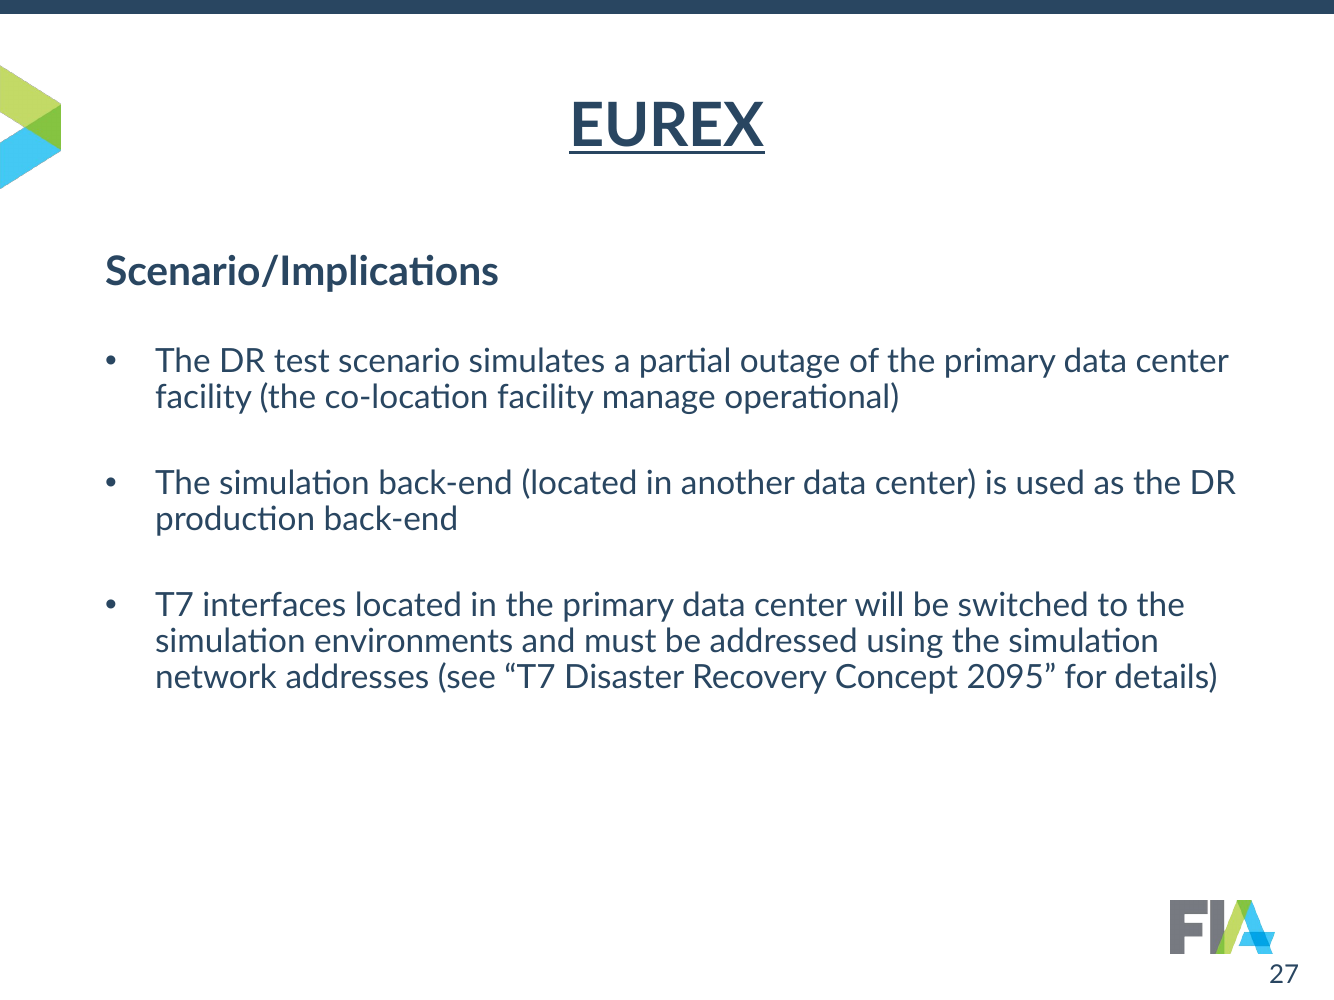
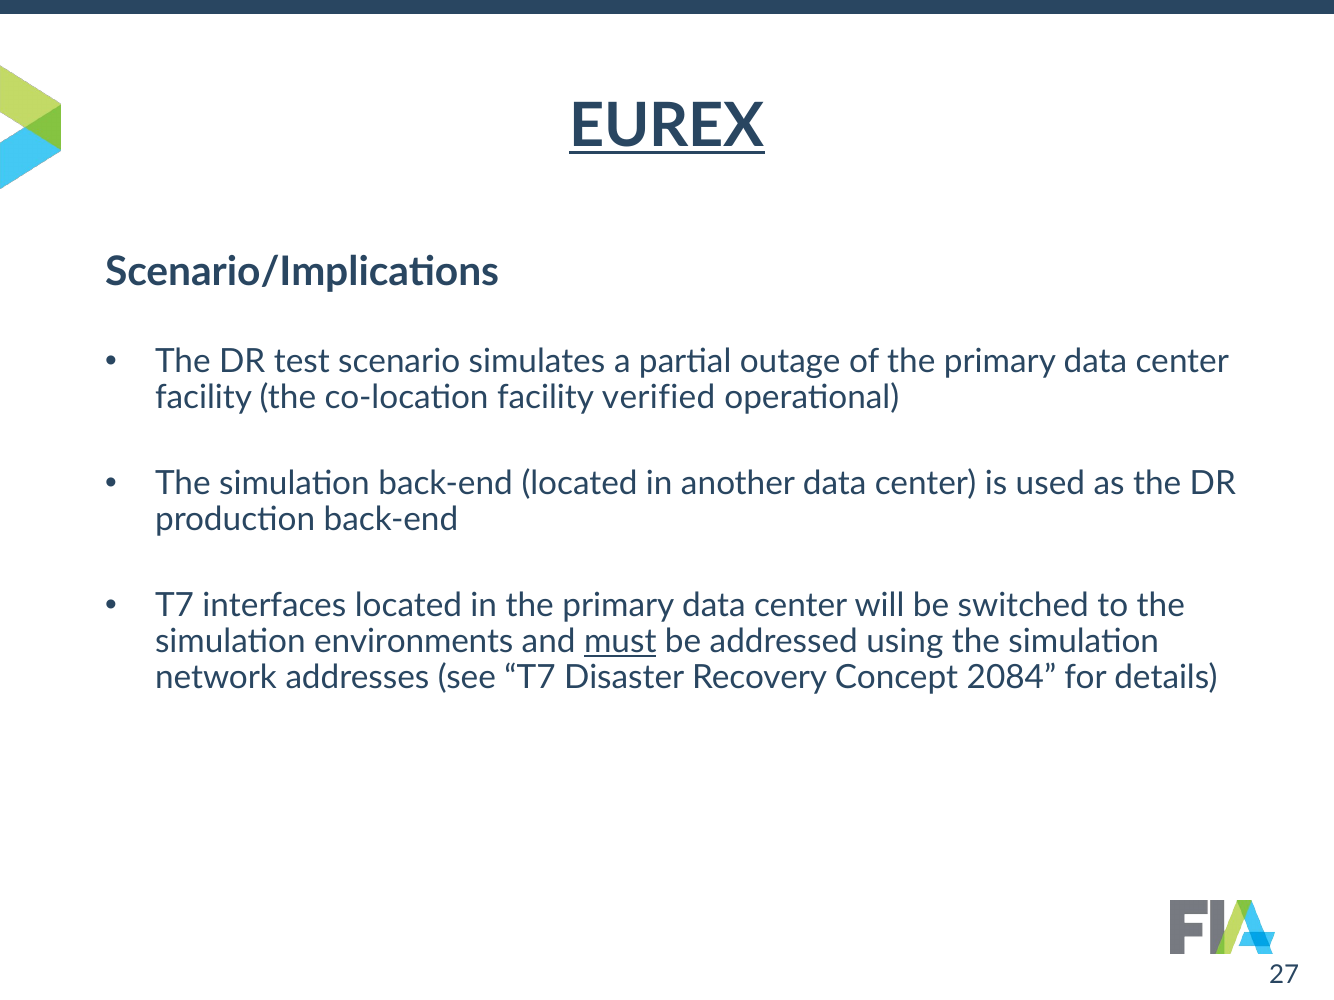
manage: manage -> verified
must underline: none -> present
2095: 2095 -> 2084
